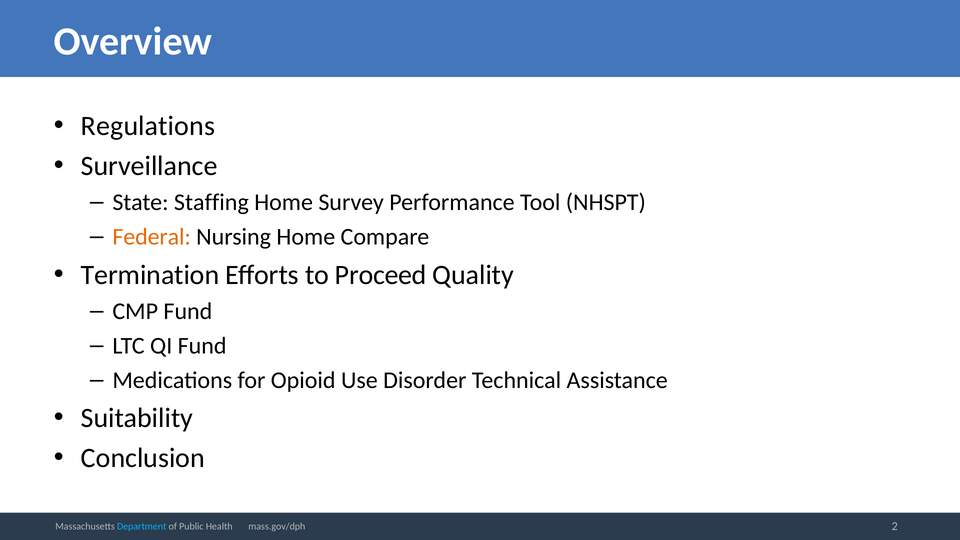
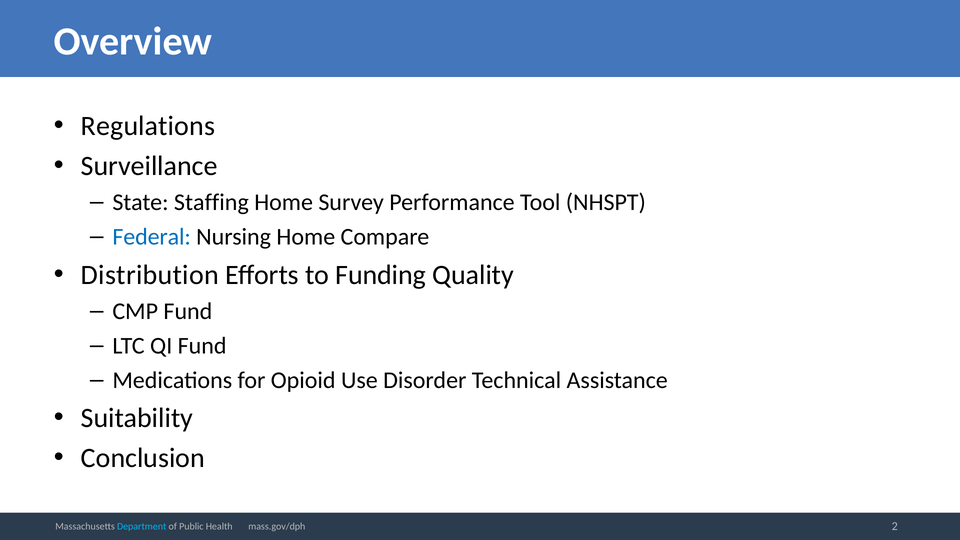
Federal colour: orange -> blue
Termination: Termination -> Distribution
Proceed: Proceed -> Funding
